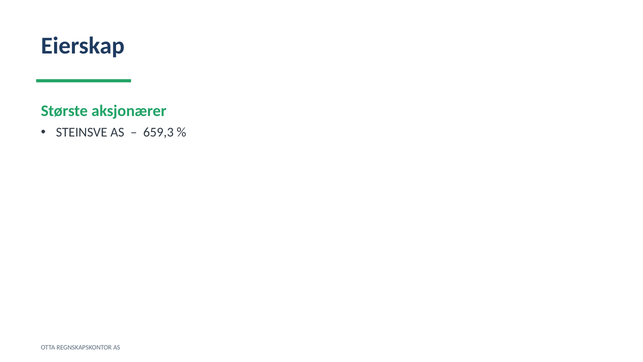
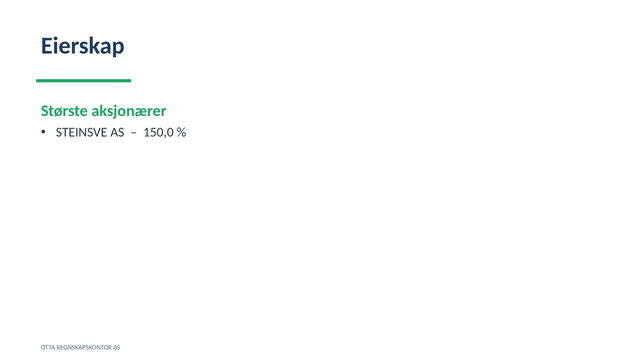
659,3: 659,3 -> 150,0
